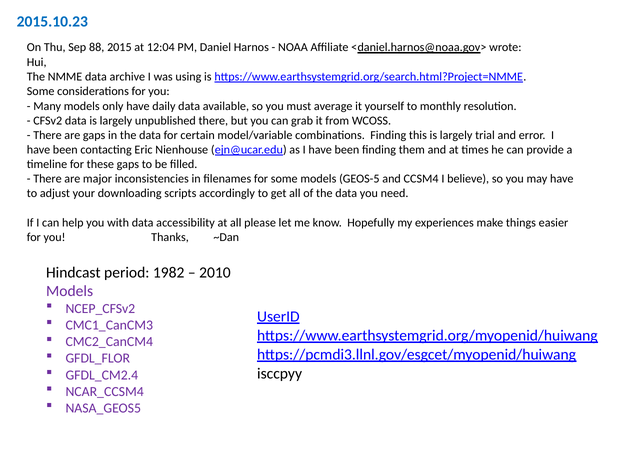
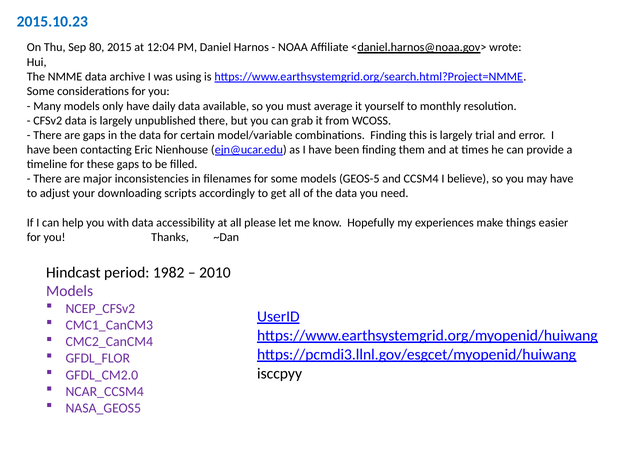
88: 88 -> 80
GFDL_CM2.4: GFDL_CM2.4 -> GFDL_CM2.0
